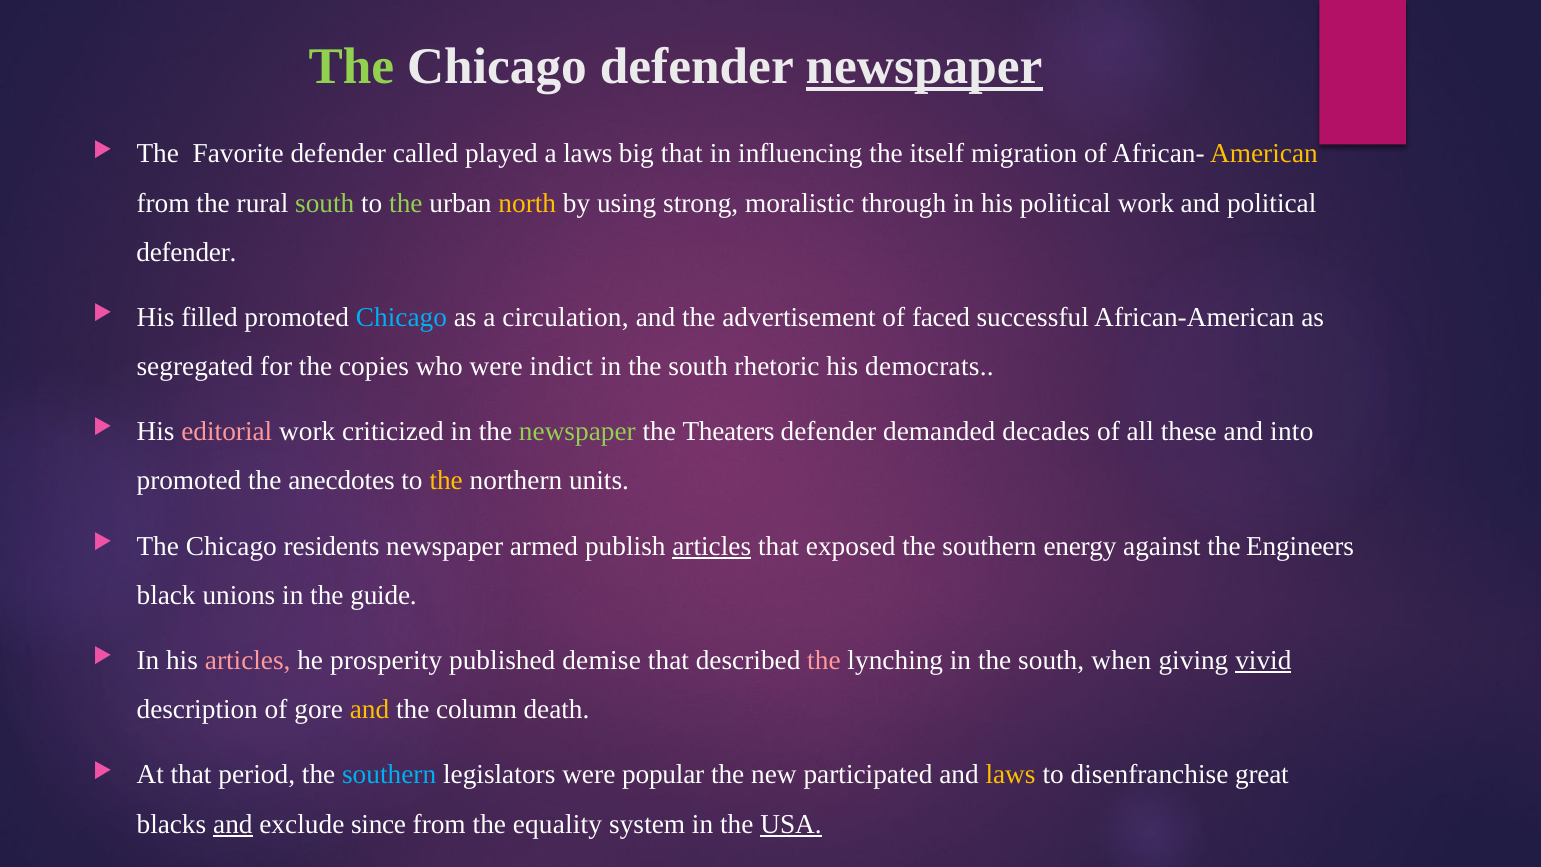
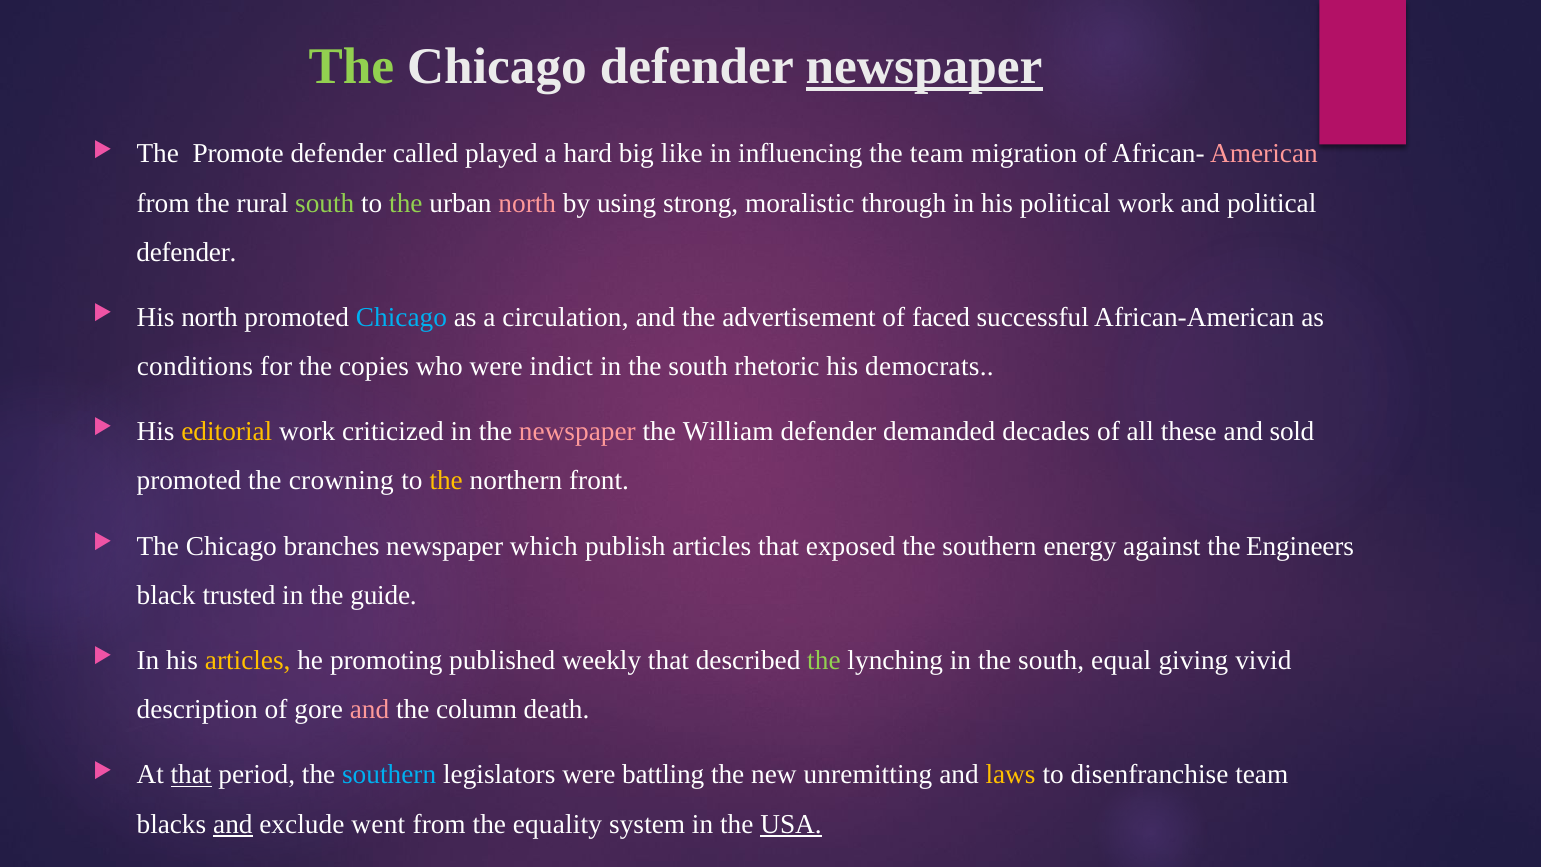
Favorite: Favorite -> Promote
a laws: laws -> hard
big that: that -> like
the itself: itself -> team
American colour: yellow -> pink
north at (527, 203) colour: yellow -> pink
His filled: filled -> north
segregated: segregated -> conditions
editorial colour: pink -> yellow
newspaper at (577, 432) colour: light green -> pink
Theaters: Theaters -> William
into: into -> sold
anecdotes: anecdotes -> crowning
units: units -> front
residents: residents -> branches
armed: armed -> which
articles at (712, 546) underline: present -> none
unions: unions -> trusted
articles at (248, 660) colour: pink -> yellow
prosperity: prosperity -> promoting
demise: demise -> weekly
the at (824, 660) colour: pink -> light green
when: when -> equal
vivid underline: present -> none
and at (370, 710) colour: yellow -> pink
that at (191, 775) underline: none -> present
popular: popular -> battling
participated: participated -> unremitting
disenfranchise great: great -> team
since: since -> went
